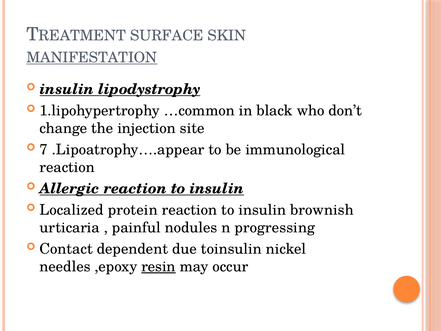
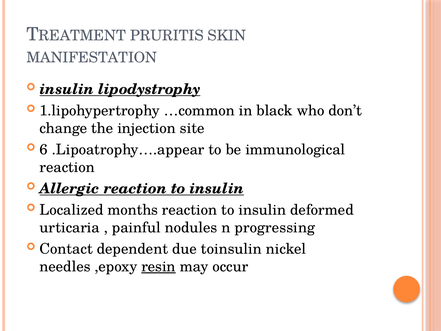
SURFACE: SURFACE -> PRURITIS
MANIFESTATION underline: present -> none
7: 7 -> 6
protein: protein -> months
brownish: brownish -> deformed
